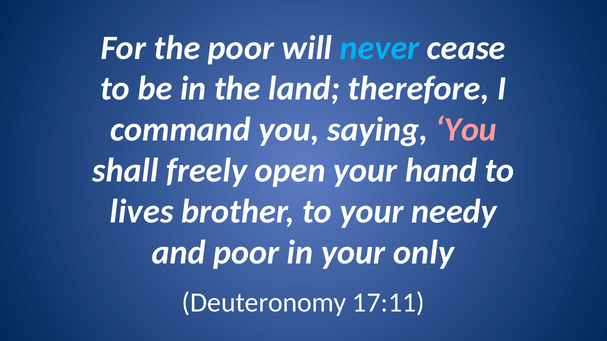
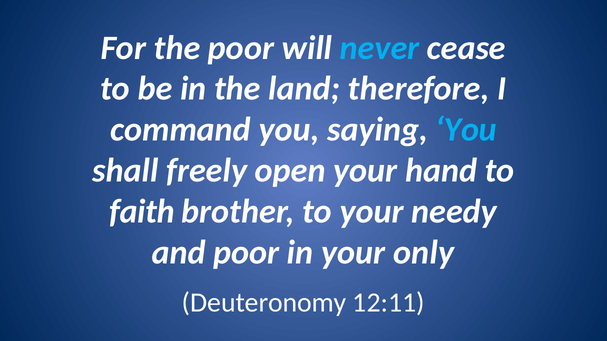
You at (466, 130) colour: pink -> light blue
lives: lives -> faith
17:11: 17:11 -> 12:11
